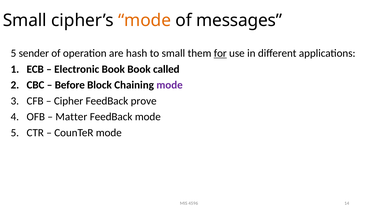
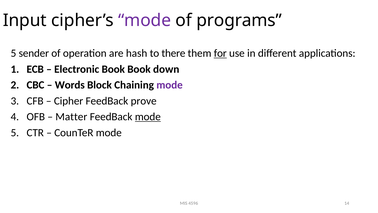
Small at (25, 20): Small -> Input
mode at (145, 20) colour: orange -> purple
messages: messages -> programs
to small: small -> there
called: called -> down
Before: Before -> Words
mode at (148, 117) underline: none -> present
